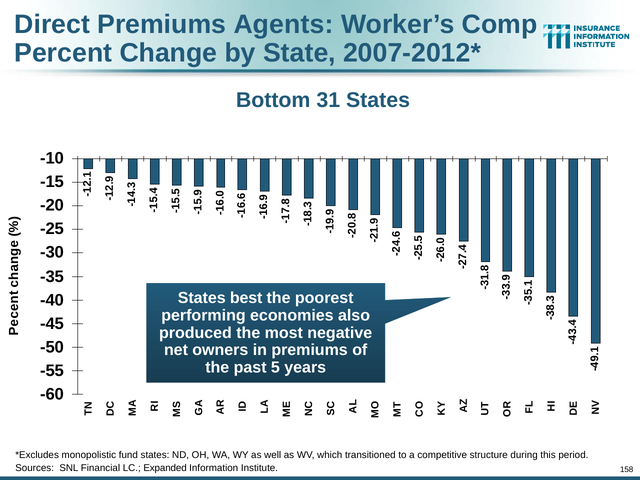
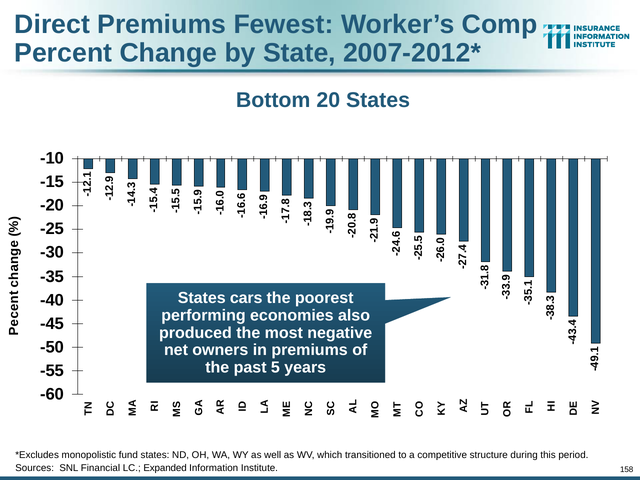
Agents: Agents -> Fewest
31: 31 -> 20
best: best -> cars
